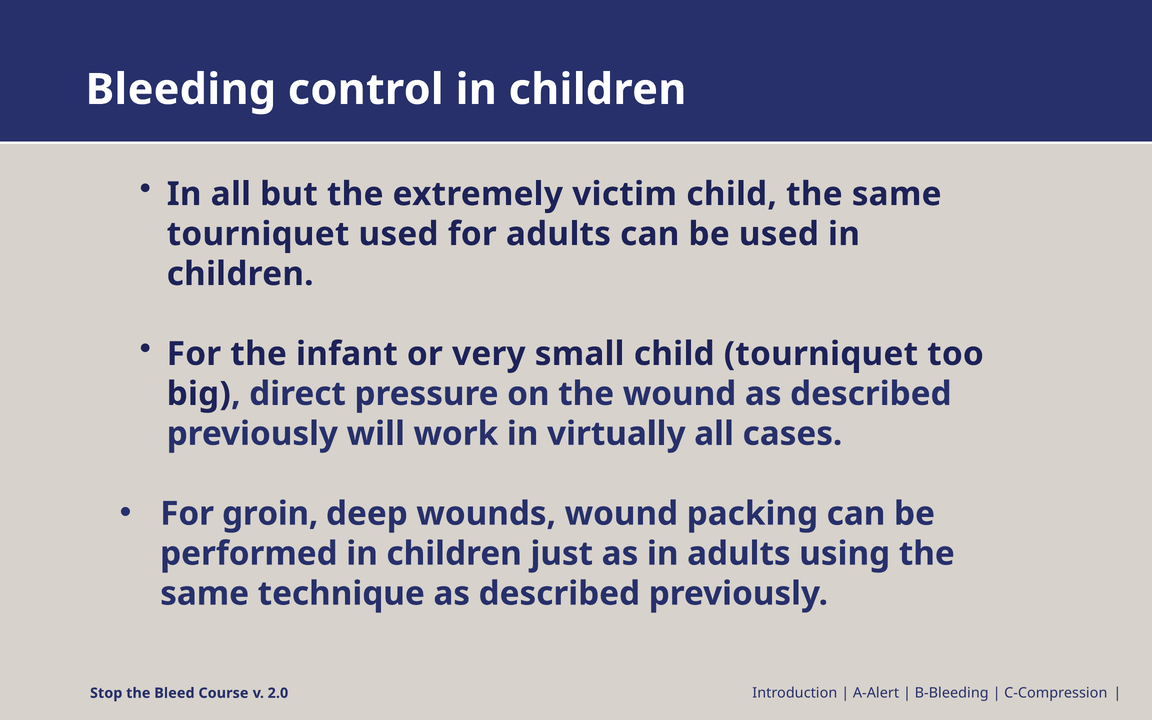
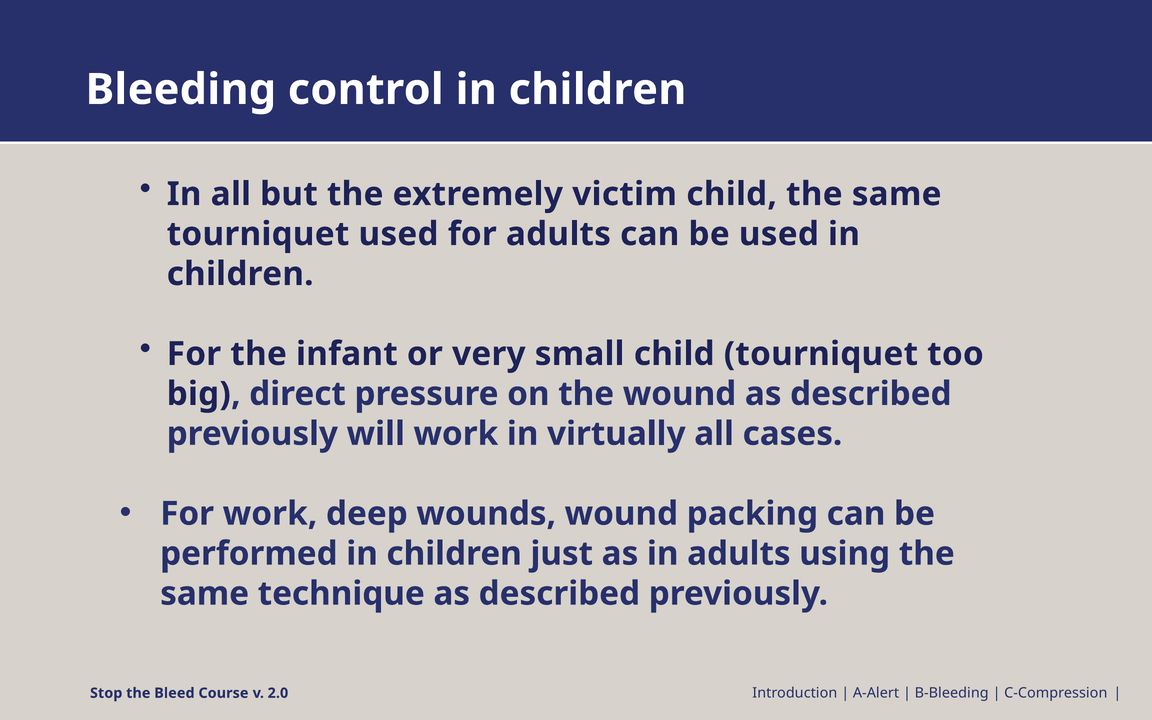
For groin: groin -> work
